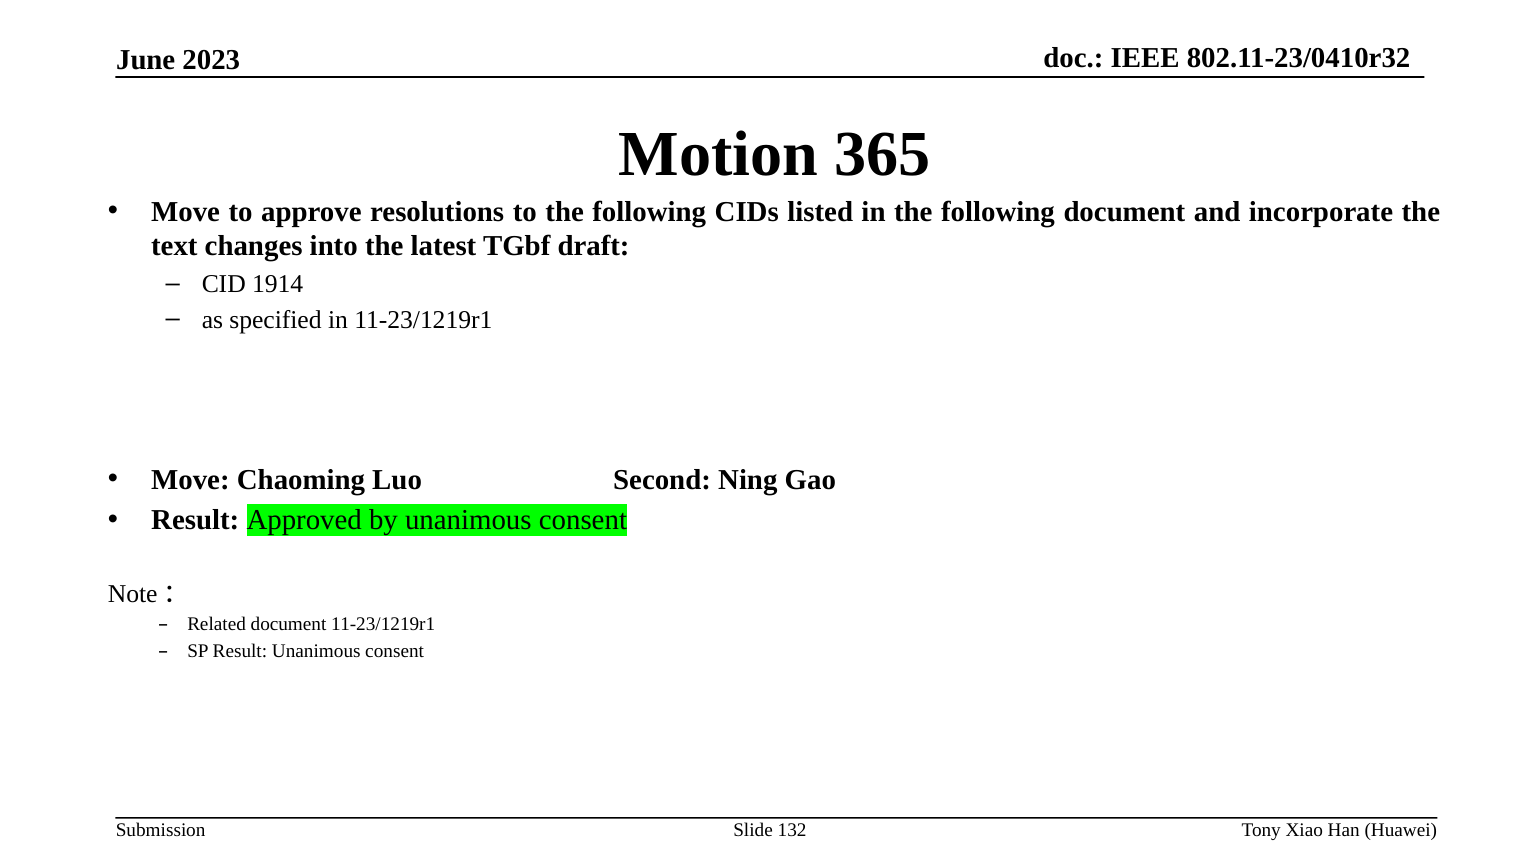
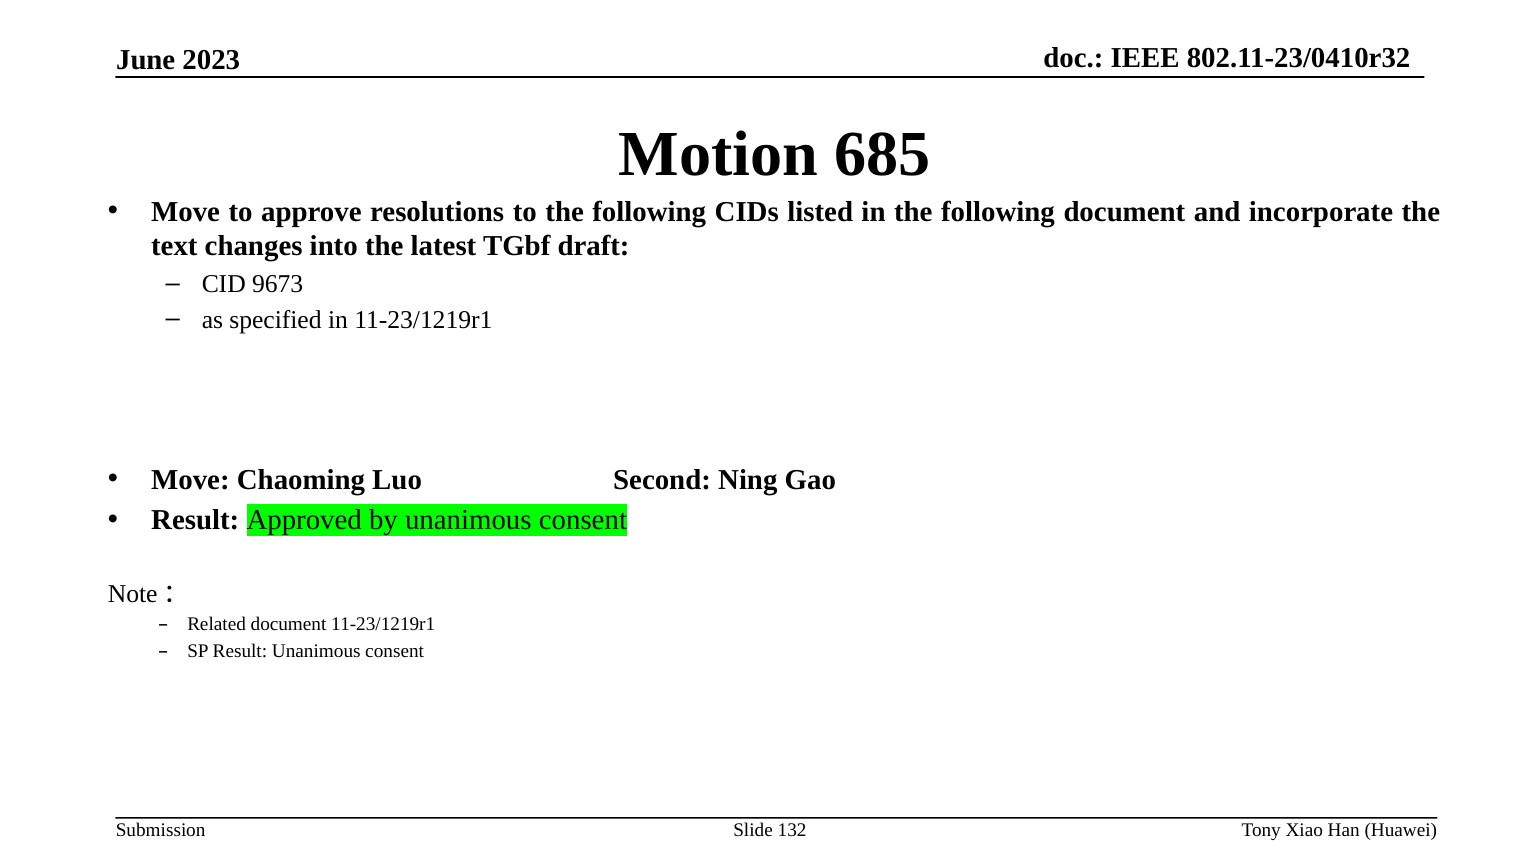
365: 365 -> 685
1914: 1914 -> 9673
